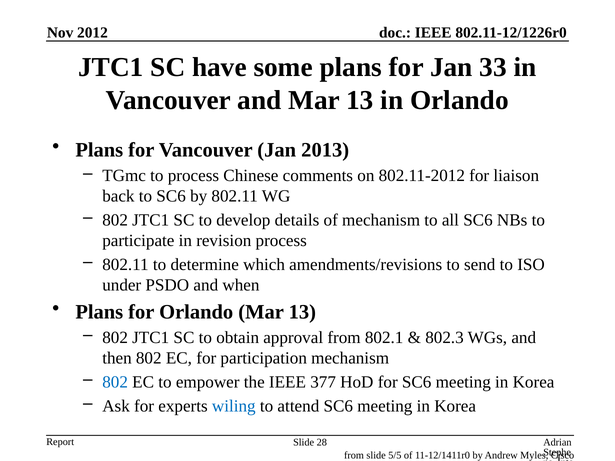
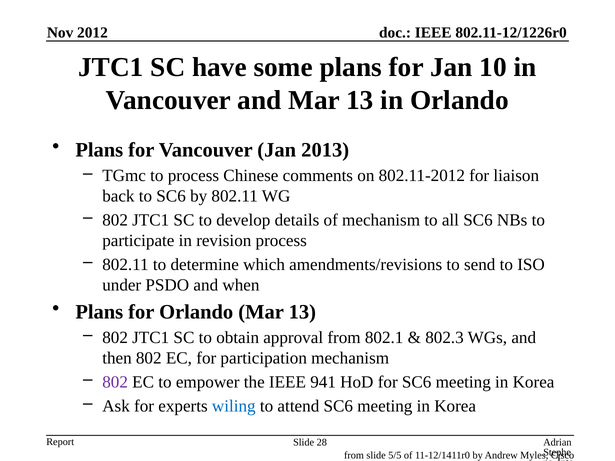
33: 33 -> 10
802 at (115, 382) colour: blue -> purple
377: 377 -> 941
